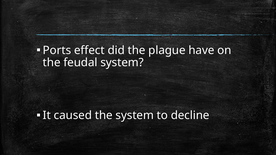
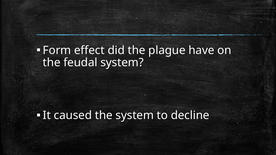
Ports: Ports -> Form
